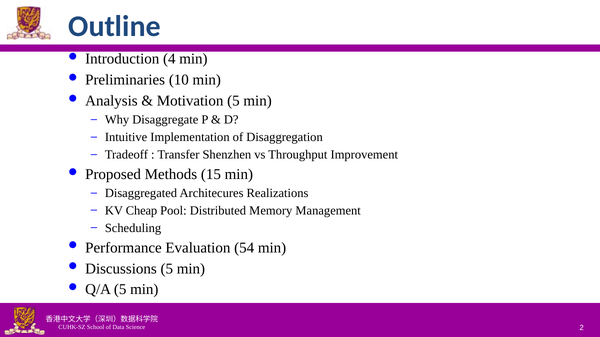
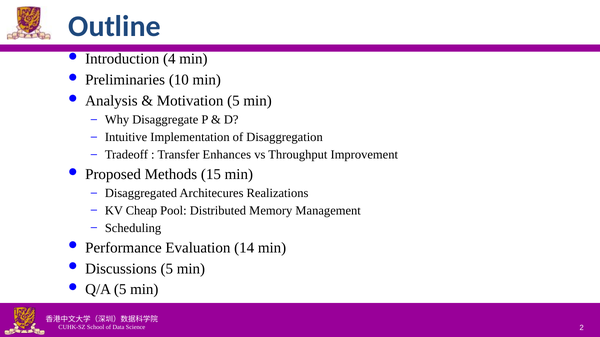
Shenzhen: Shenzhen -> Enhances
54: 54 -> 14
